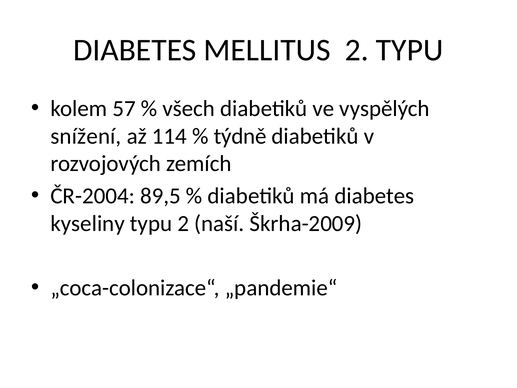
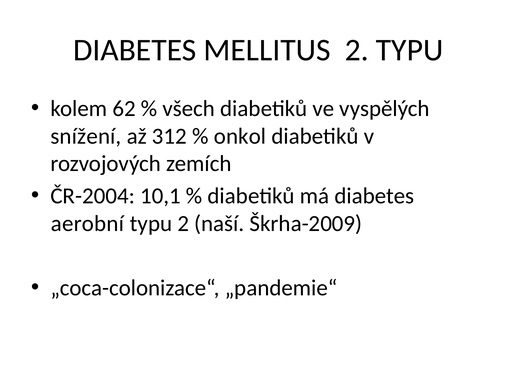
57: 57 -> 62
114: 114 -> 312
týdně: týdně -> onkol
89,5: 89,5 -> 10,1
kyseliny: kyseliny -> aerobní
